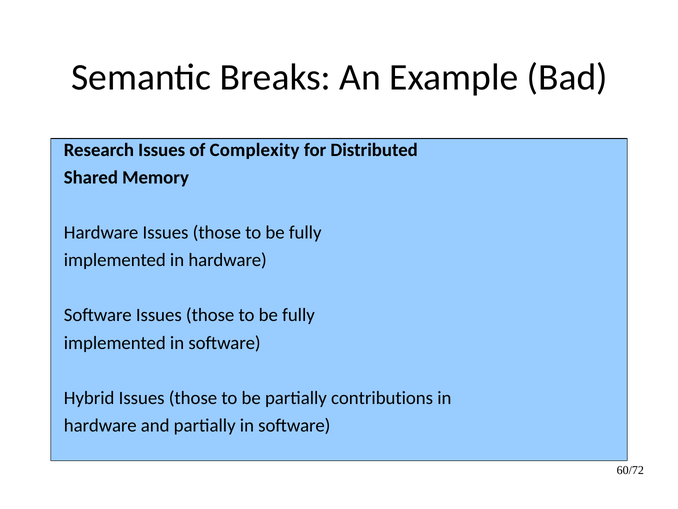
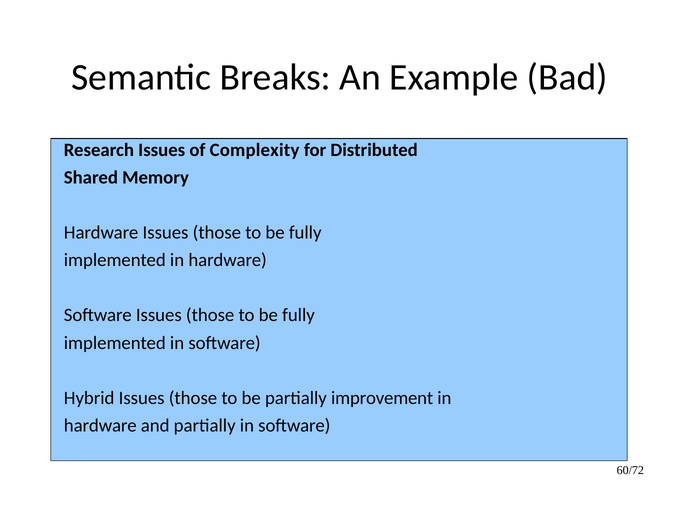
contributions: contributions -> improvement
